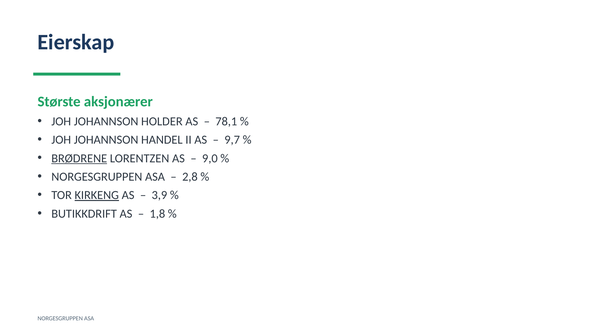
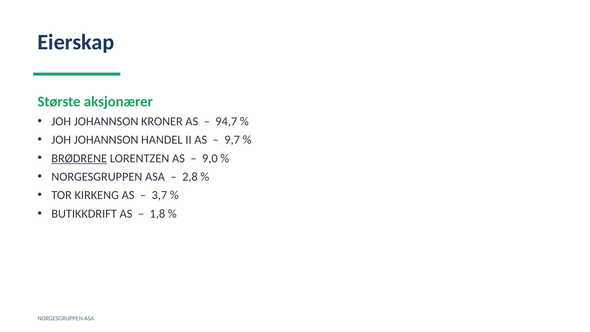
HOLDER: HOLDER -> KRONER
78,1: 78,1 -> 94,7
KIRKENG underline: present -> none
3,9: 3,9 -> 3,7
